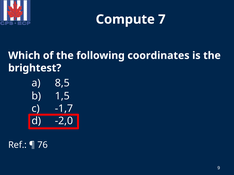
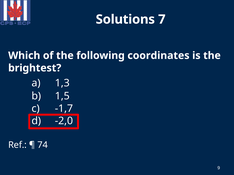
Compute: Compute -> Solutions
8,5: 8,5 -> 1,3
76: 76 -> 74
